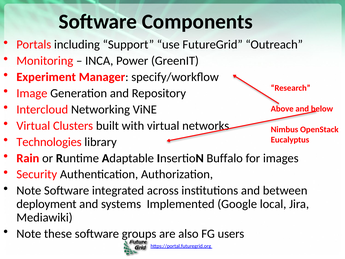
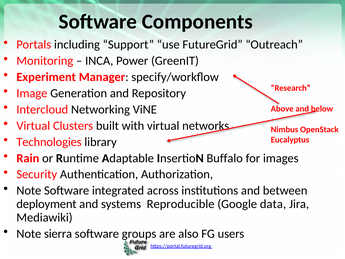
Implemented: Implemented -> Reproducible
local: local -> data
these: these -> sierra
